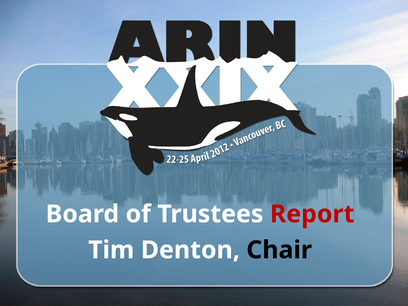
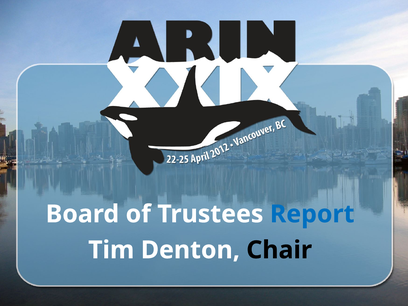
Report colour: red -> blue
